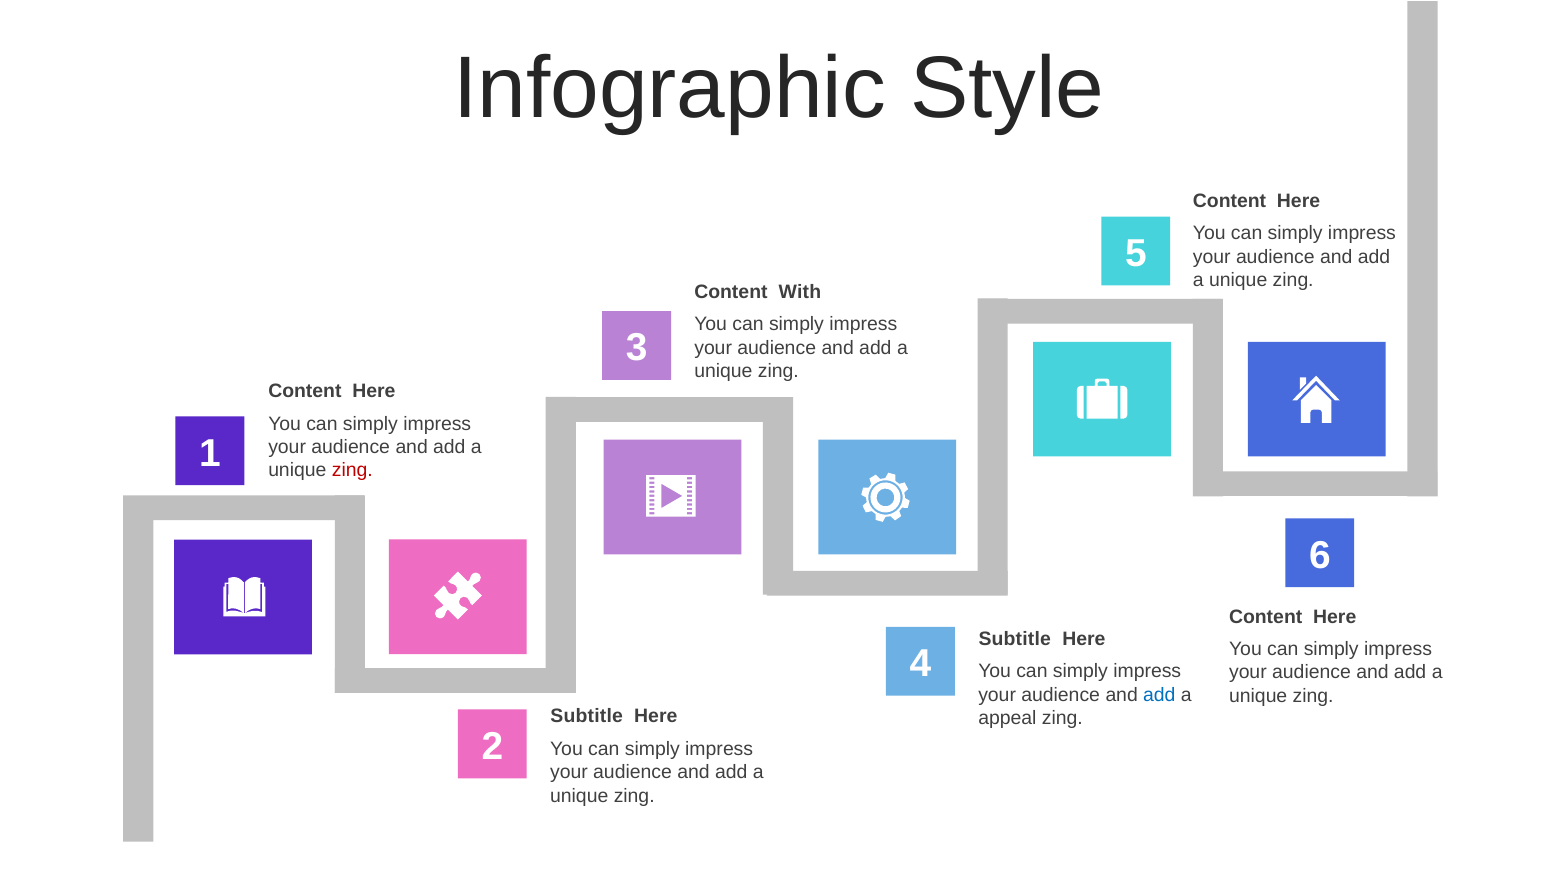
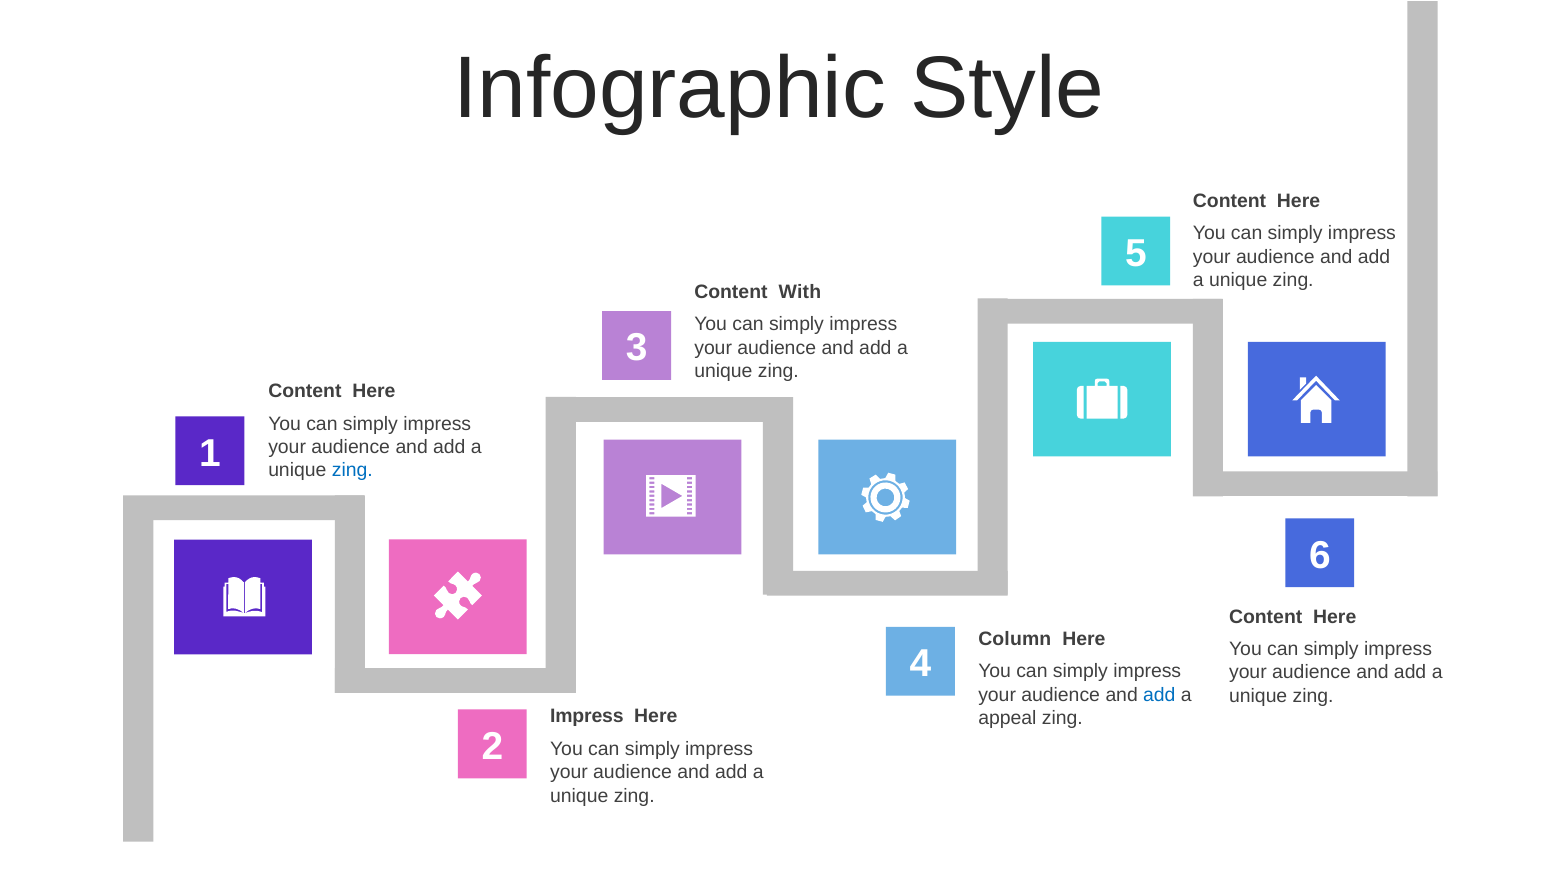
zing at (352, 471) colour: red -> blue
Subtitle at (1015, 639): Subtitle -> Column
Subtitle at (587, 717): Subtitle -> Impress
